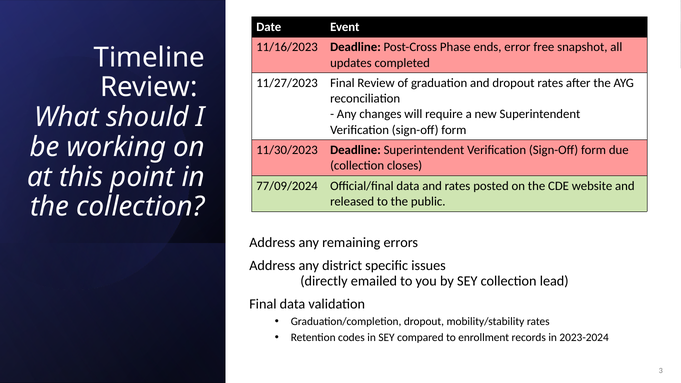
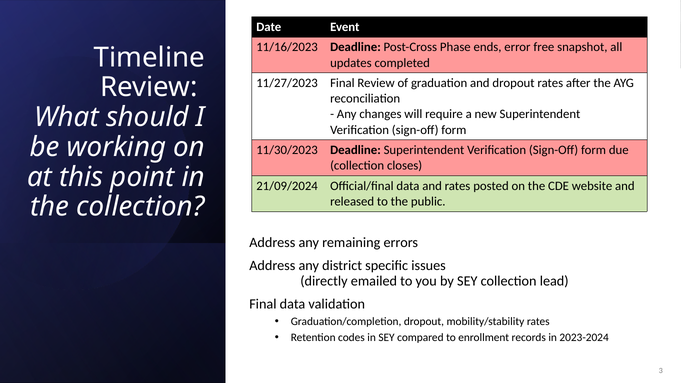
77/09/2024: 77/09/2024 -> 21/09/2024
